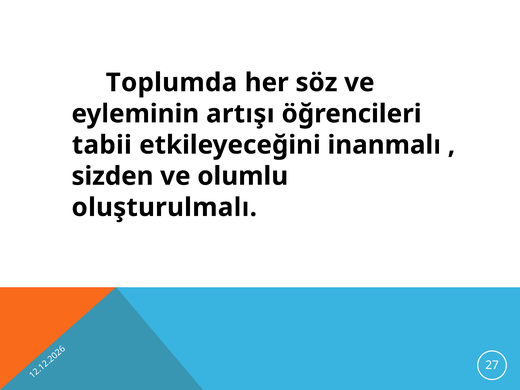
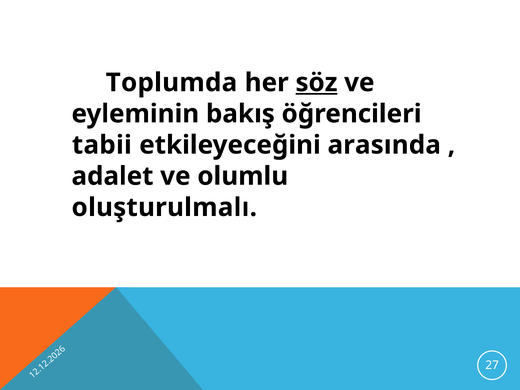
söz underline: none -> present
artışı: artışı -> bakış
inanmalı: inanmalı -> arasında
sizden: sizden -> adalet
